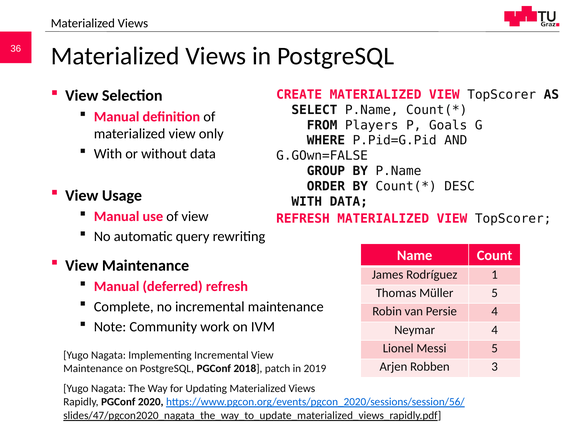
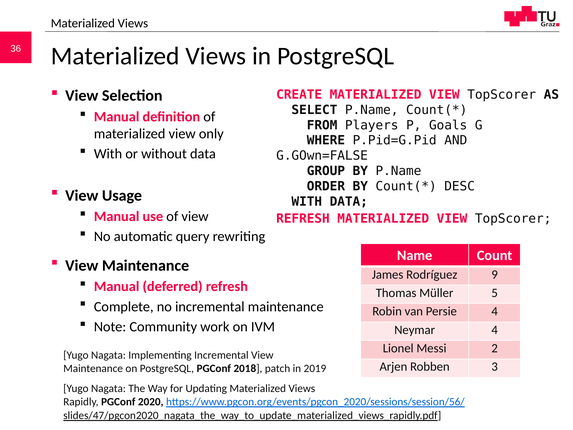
1: 1 -> 9
Messi 5: 5 -> 2
